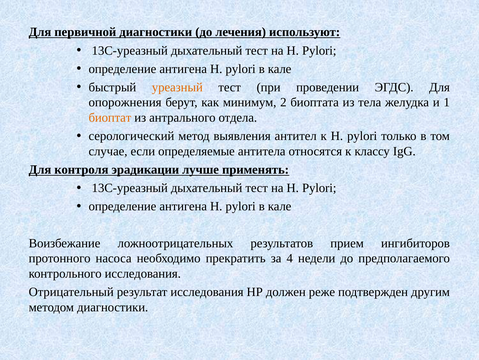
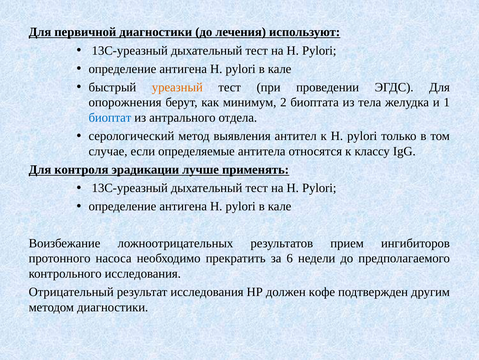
биоптат colour: orange -> blue
4: 4 -> 6
реже: реже -> кофе
